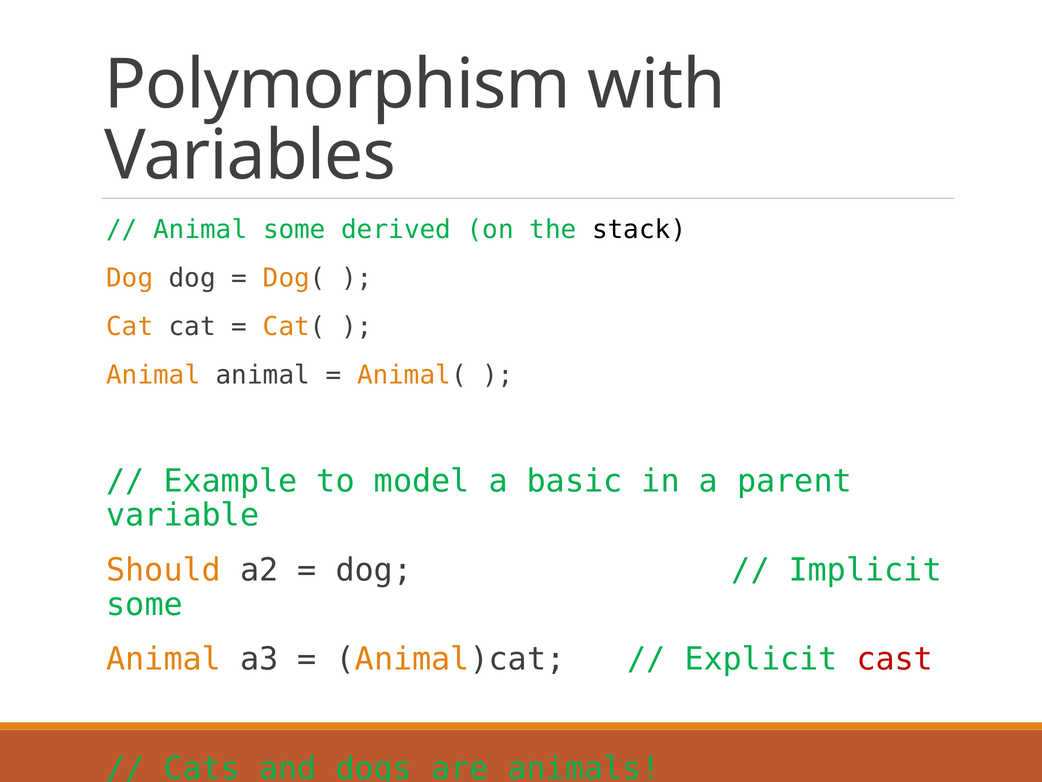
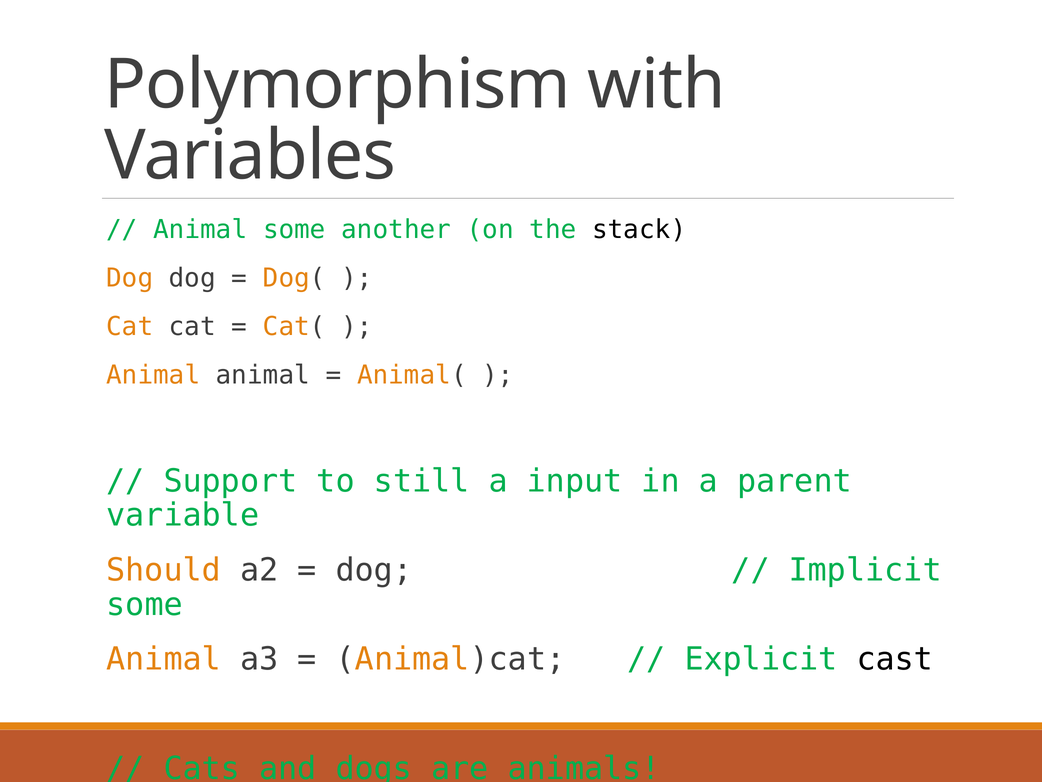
derived: derived -> another
Example: Example -> Support
model: model -> still
basic: basic -> input
cast colour: red -> black
